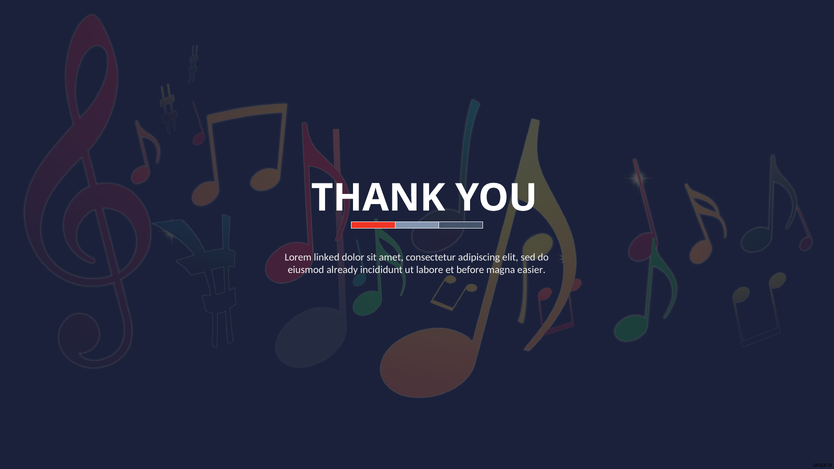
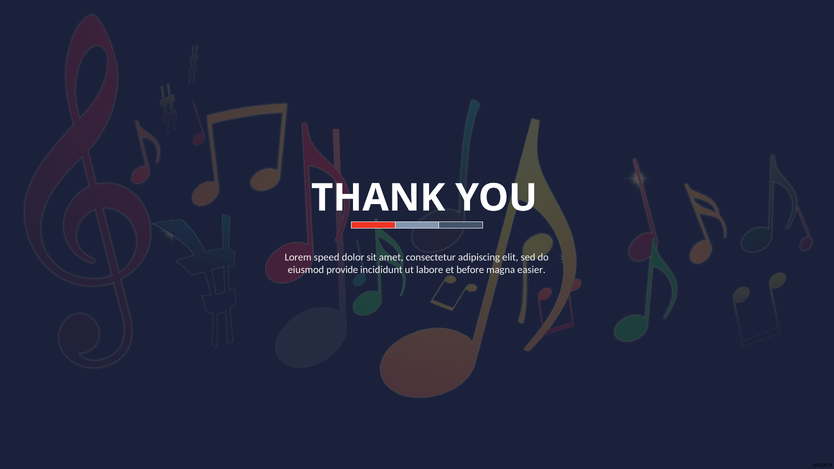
linked: linked -> speed
already: already -> provide
